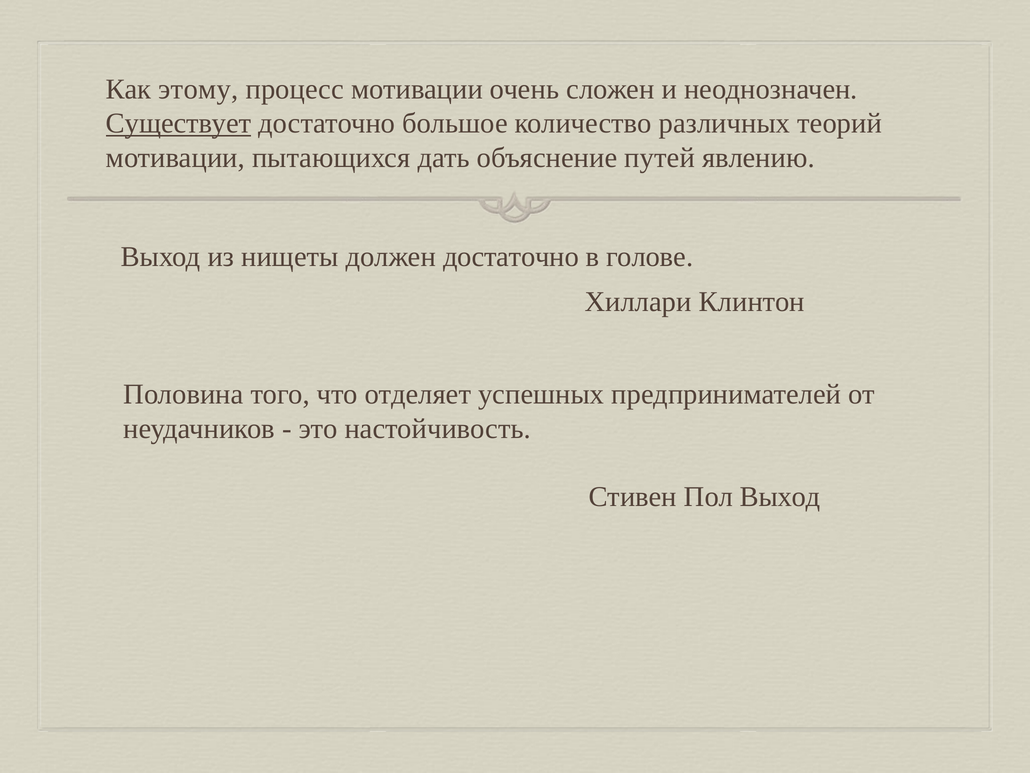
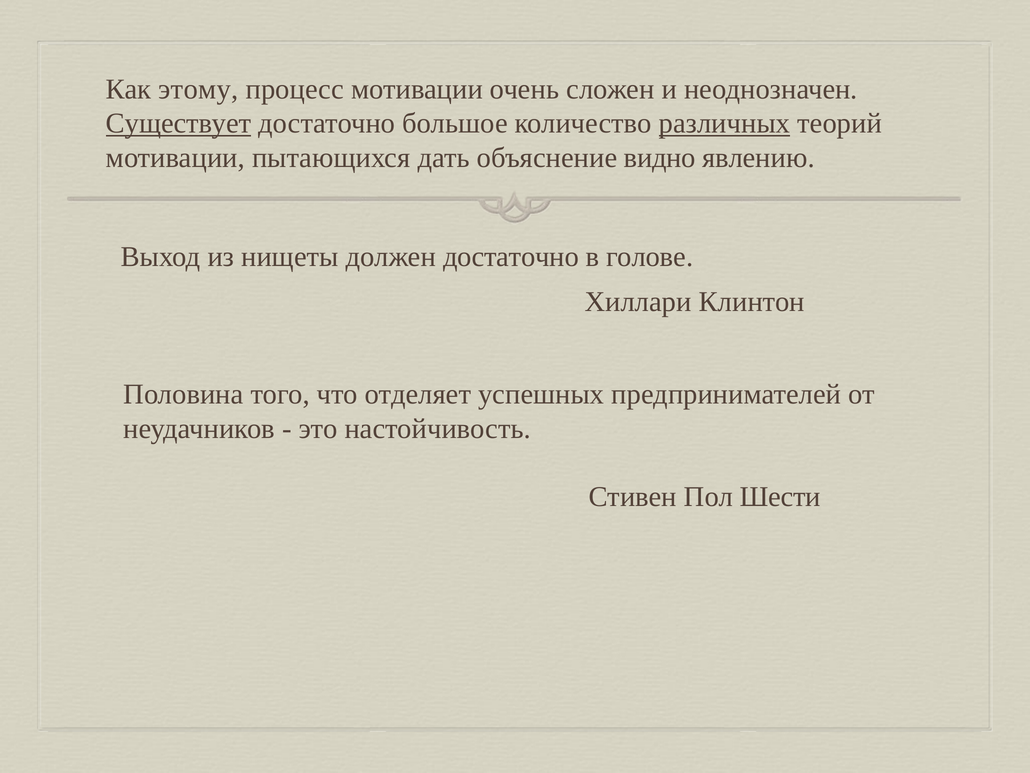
различных underline: none -> present
путей: путей -> видно
Пол Выход: Выход -> Шести
